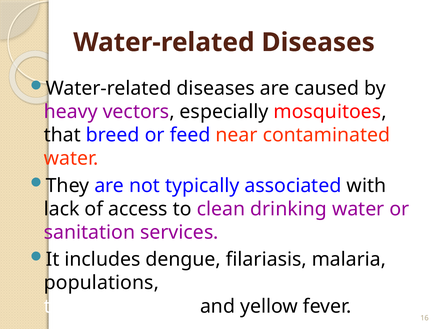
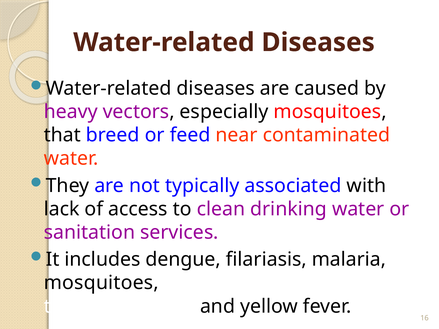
populations at (101, 283): populations -> mosquitoes
